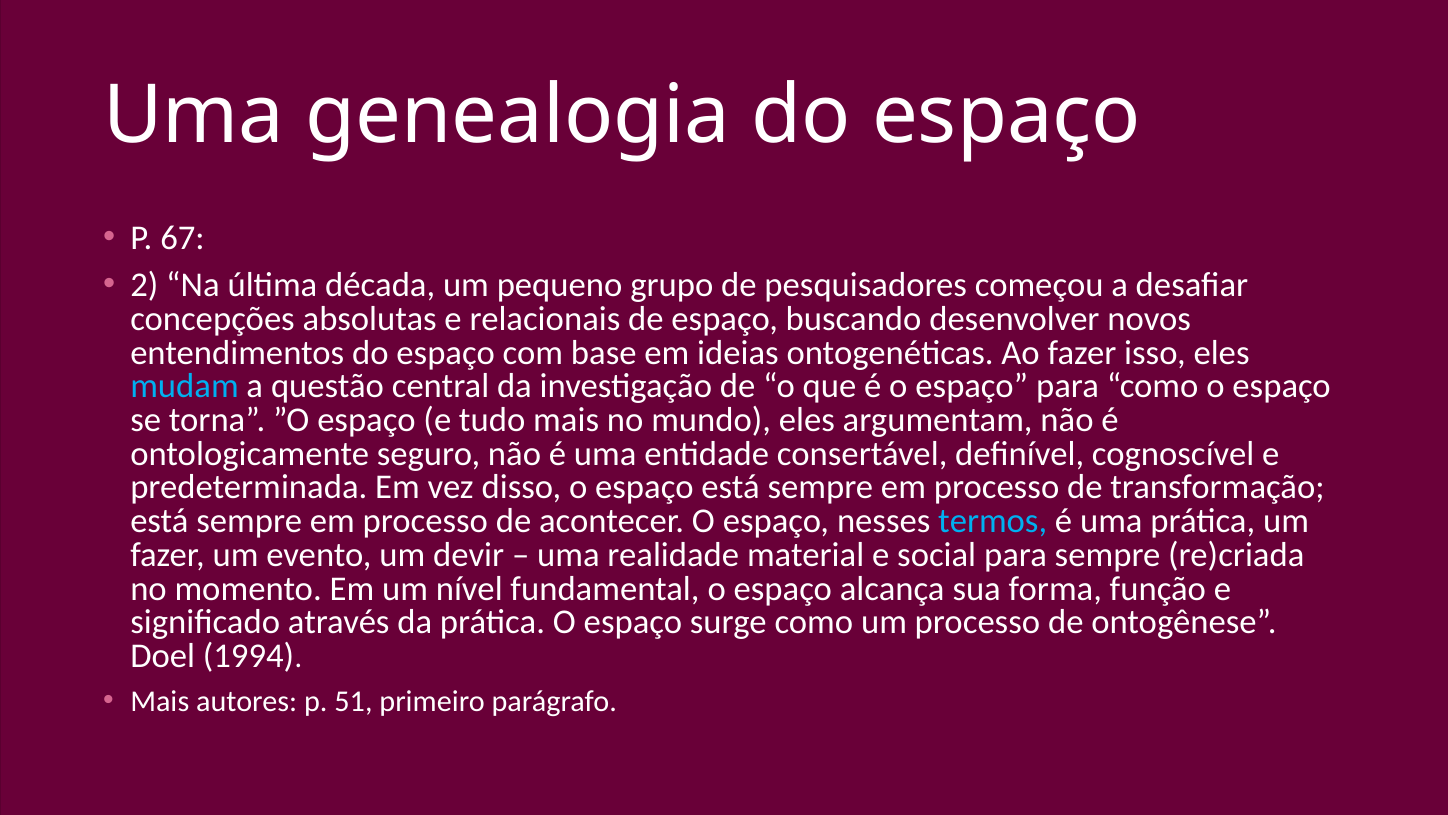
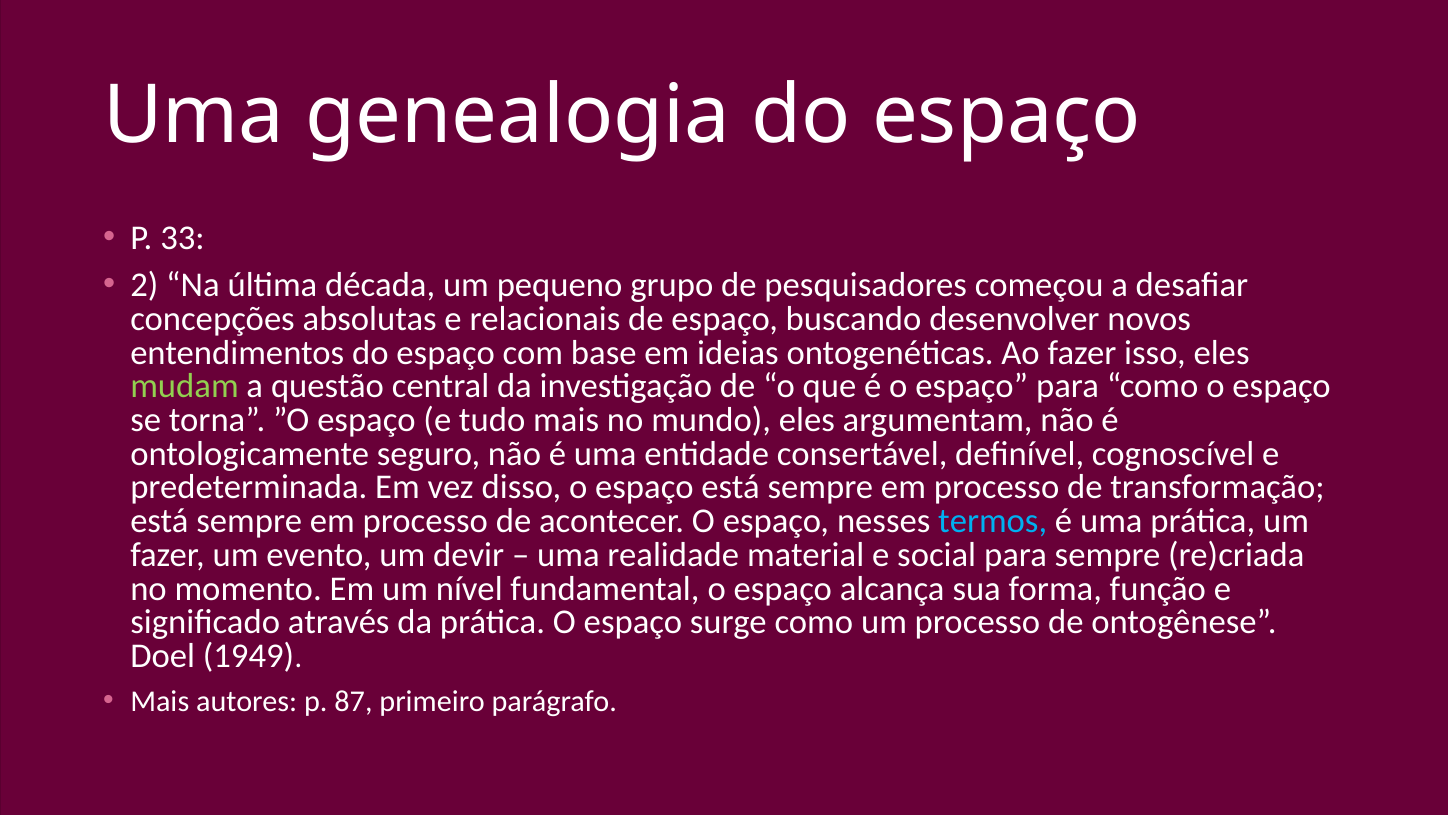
67: 67 -> 33
mudam colour: light blue -> light green
1994: 1994 -> 1949
51: 51 -> 87
